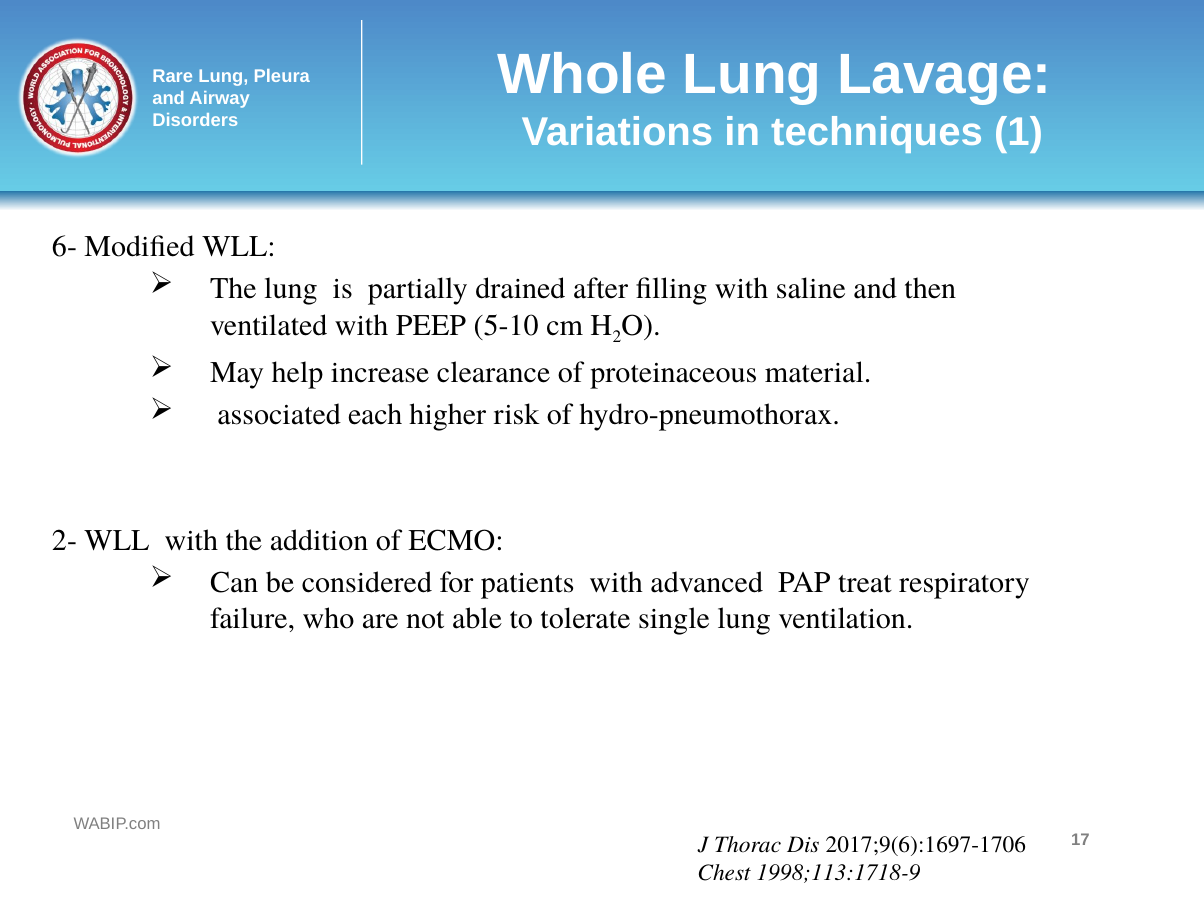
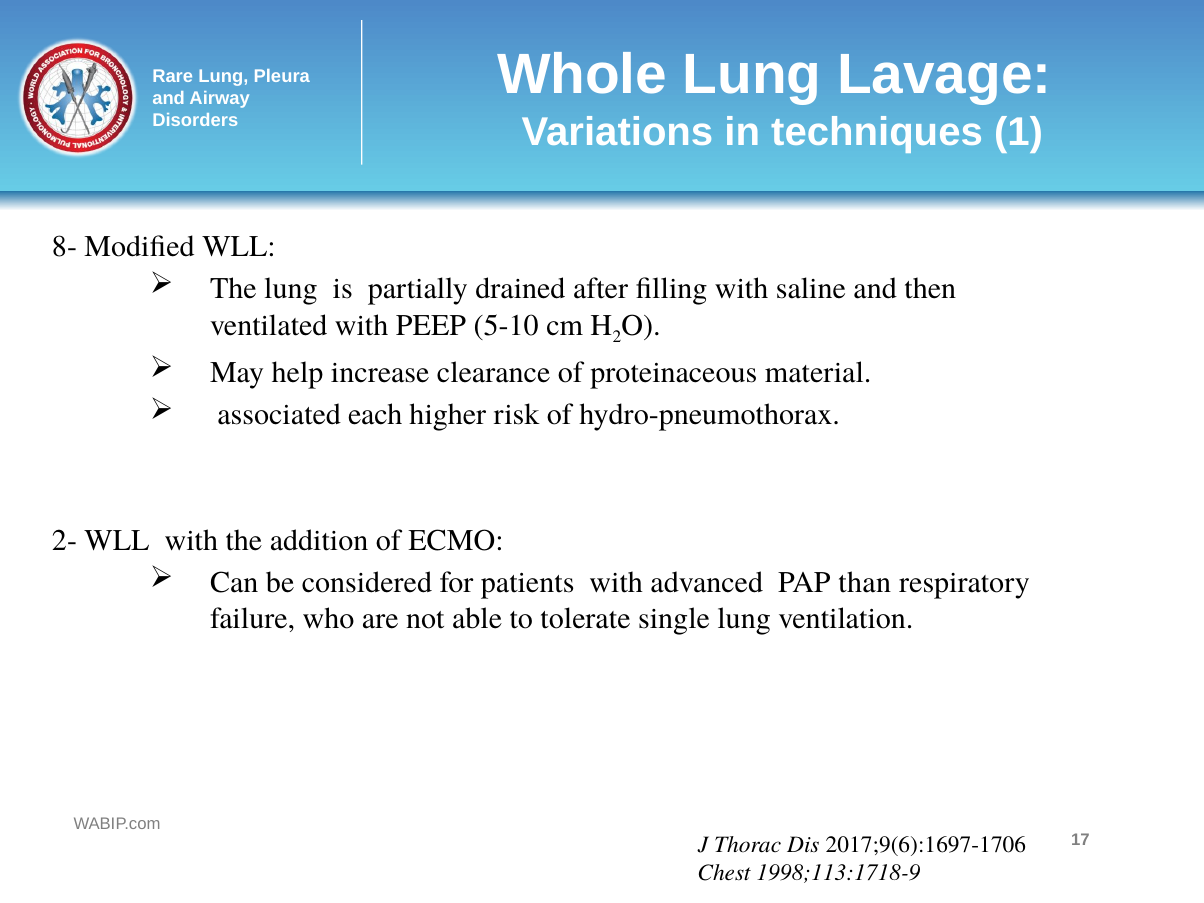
6-: 6- -> 8-
treat: treat -> than
